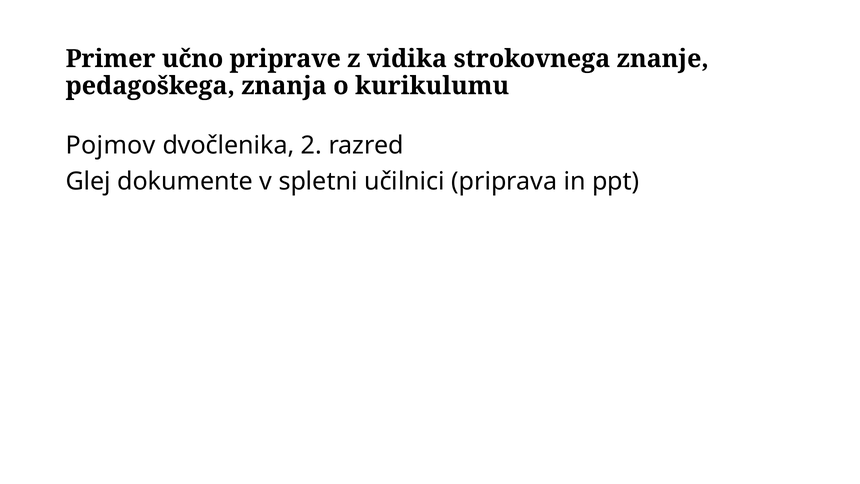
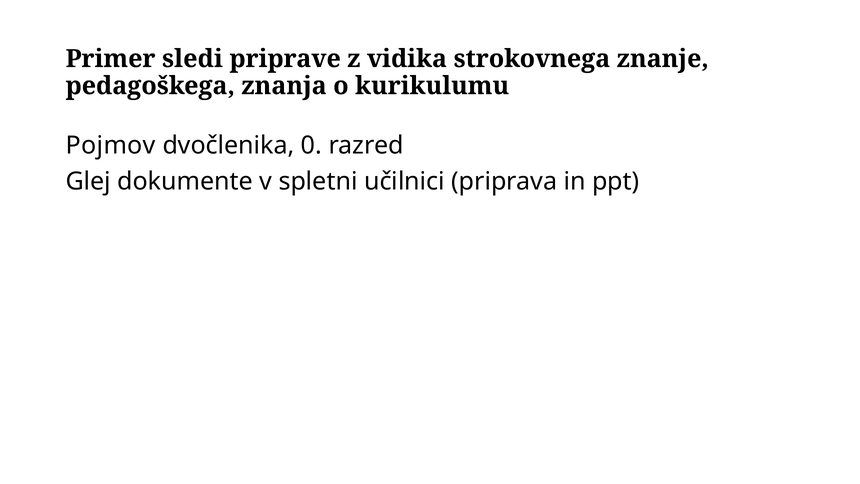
učno: učno -> sledi
2: 2 -> 0
